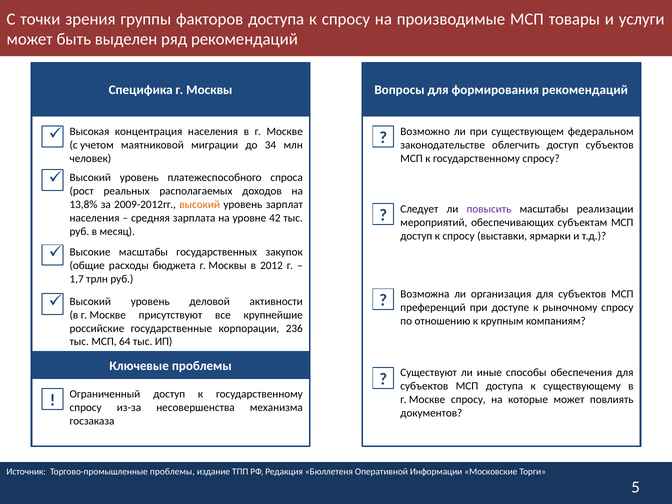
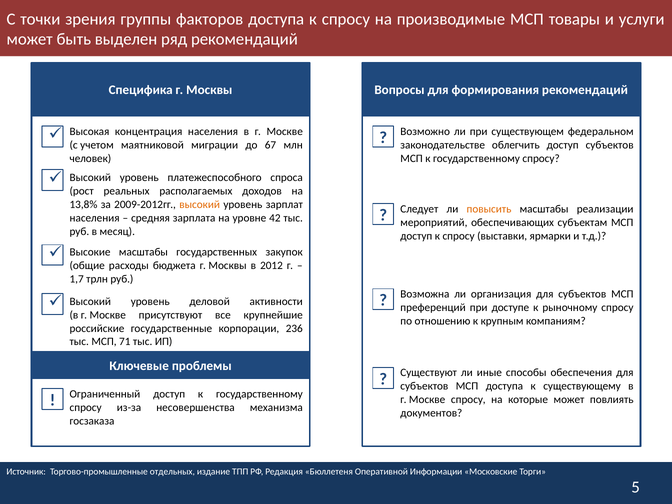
34: 34 -> 67
повысить colour: purple -> orange
64: 64 -> 71
Торгово-промышленные проблемы: проблемы -> отдельных
